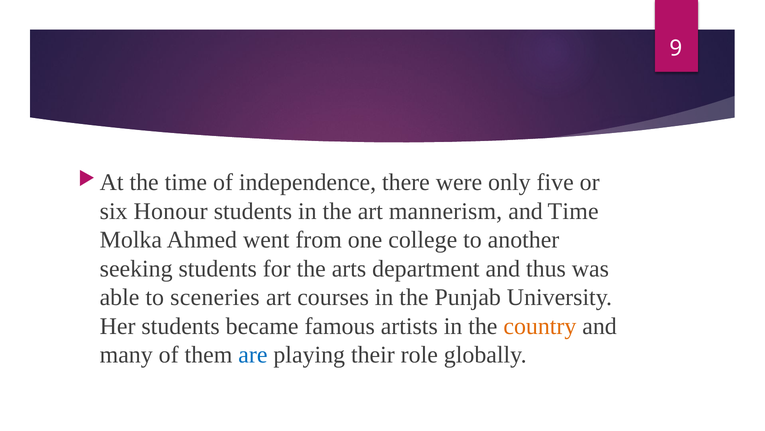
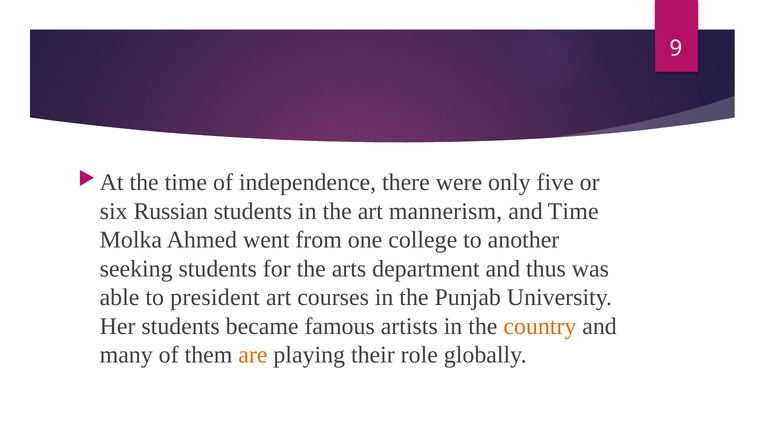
Honour: Honour -> Russian
sceneries: sceneries -> president
are colour: blue -> orange
